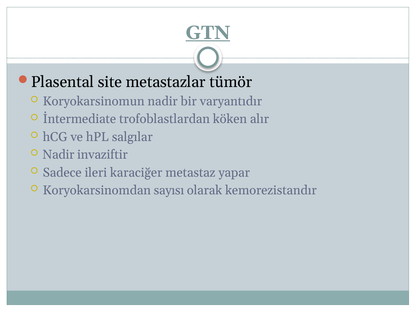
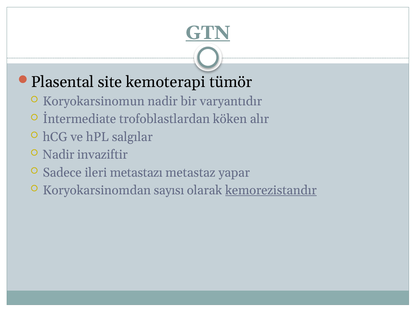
metastazlar: metastazlar -> kemoterapi
karaciğer: karaciğer -> metastazı
kemorezistandır underline: none -> present
